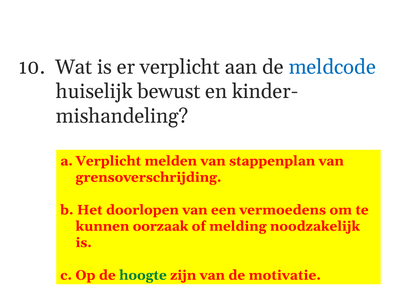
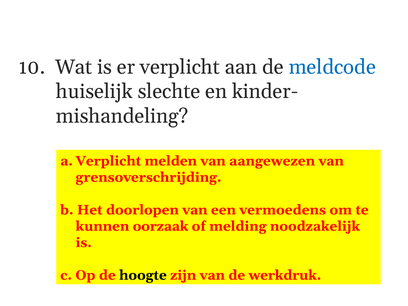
bewust: bewust -> slechte
stappenplan: stappenplan -> aangewezen
hoogte colour: green -> black
motivatie: motivatie -> werkdruk
